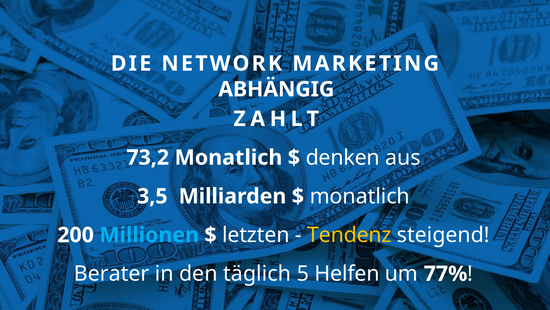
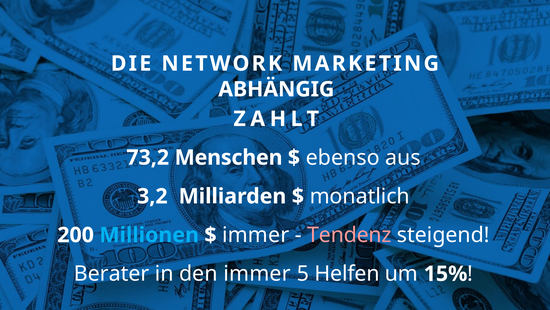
73,2 Monatlich: Monatlich -> Menschen
denken: denken -> ebenso
3,5: 3,5 -> 3,2
letzten at (256, 235): letzten -> immer
Tendenz colour: yellow -> pink
den täglich: täglich -> immer
77%: 77% -> 15%
